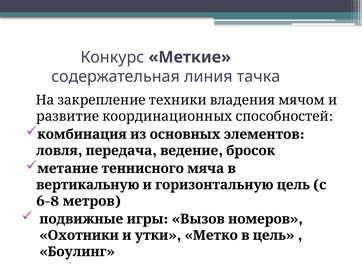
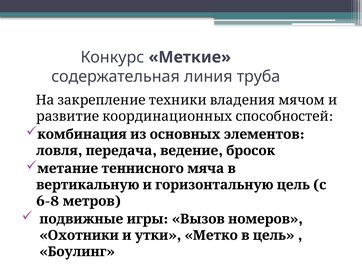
тачка: тачка -> труба
